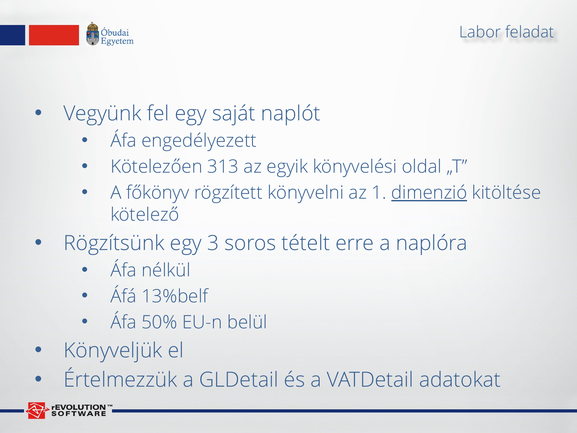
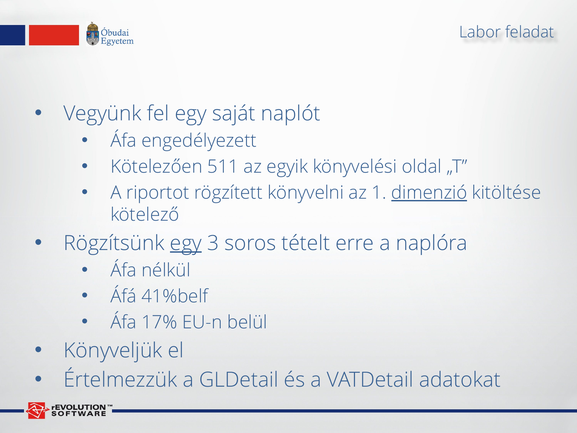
313: 313 -> 511
főkönyv: főkönyv -> riportot
egy at (186, 243) underline: none -> present
13%belf: 13%belf -> 41%belf
50%: 50% -> 17%
